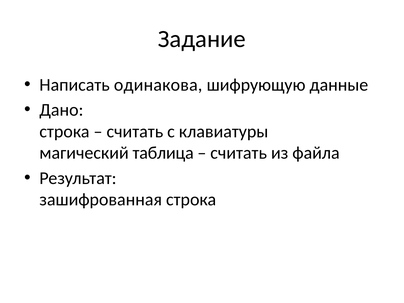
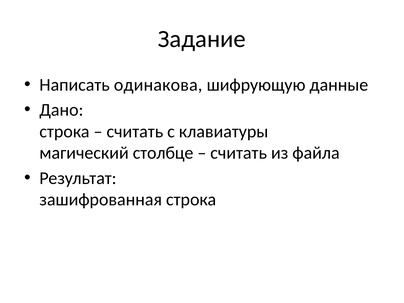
таблица: таблица -> столбце
